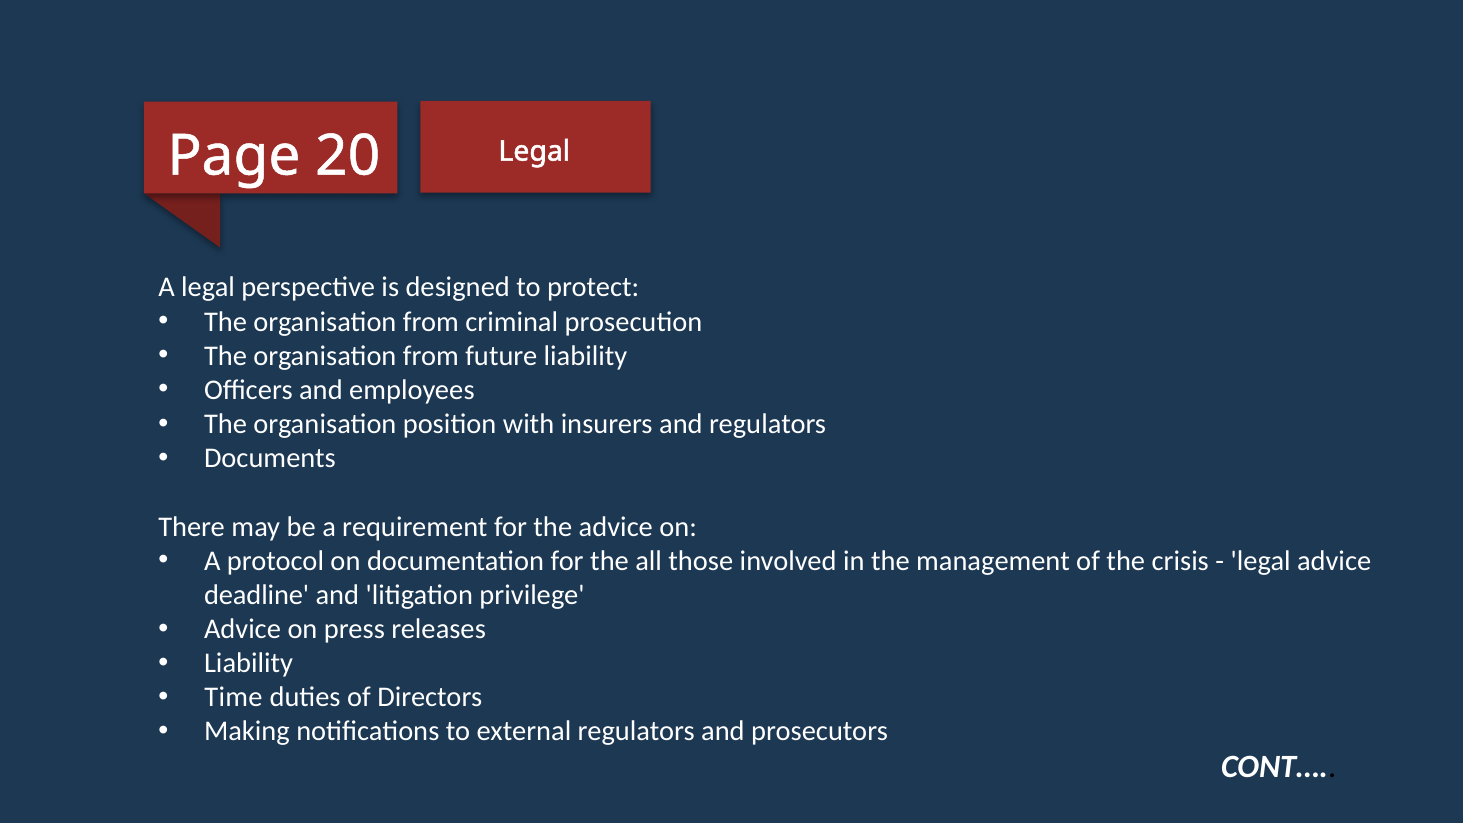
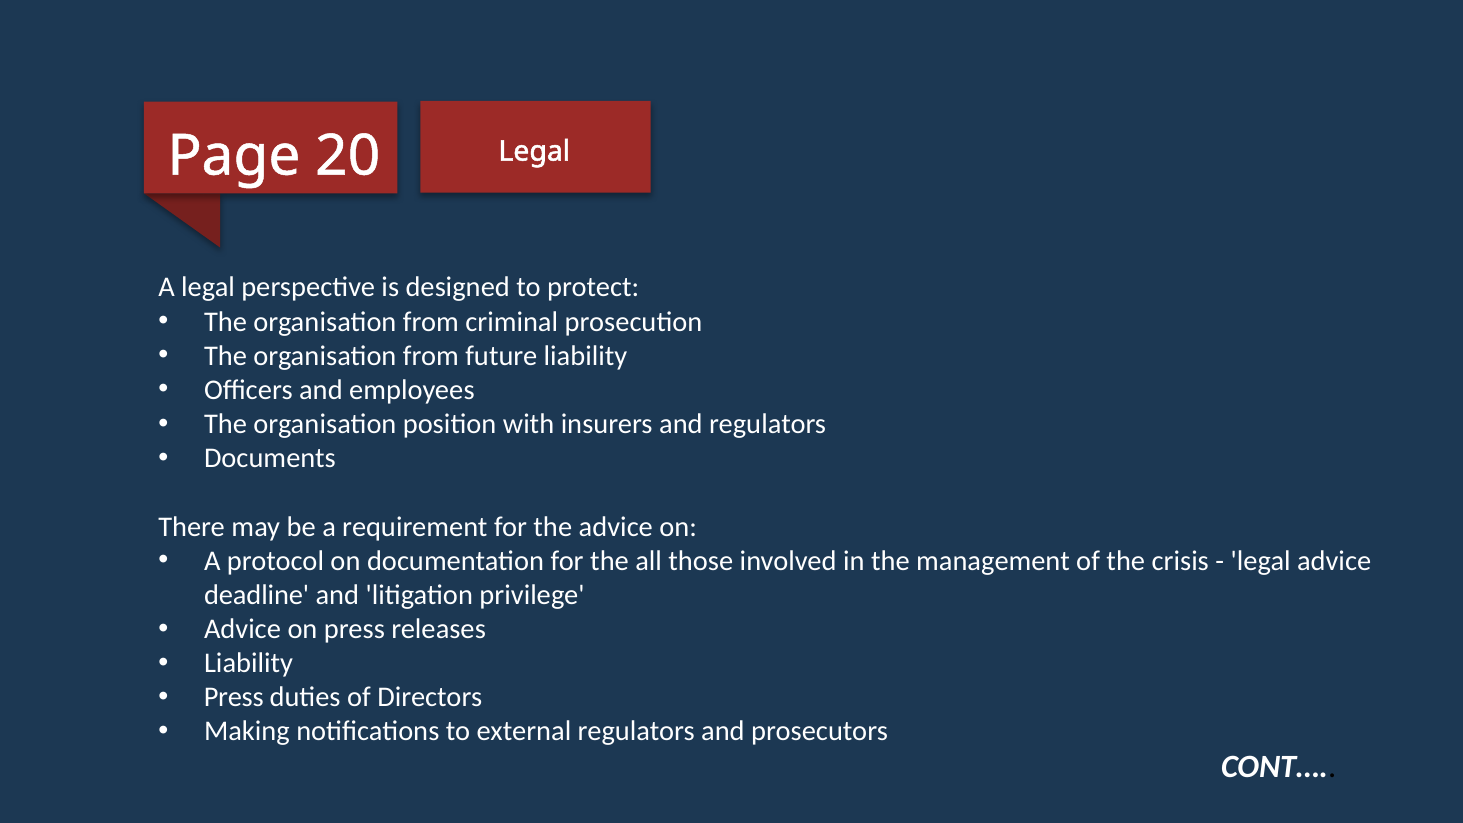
Time at (233, 697): Time -> Press
